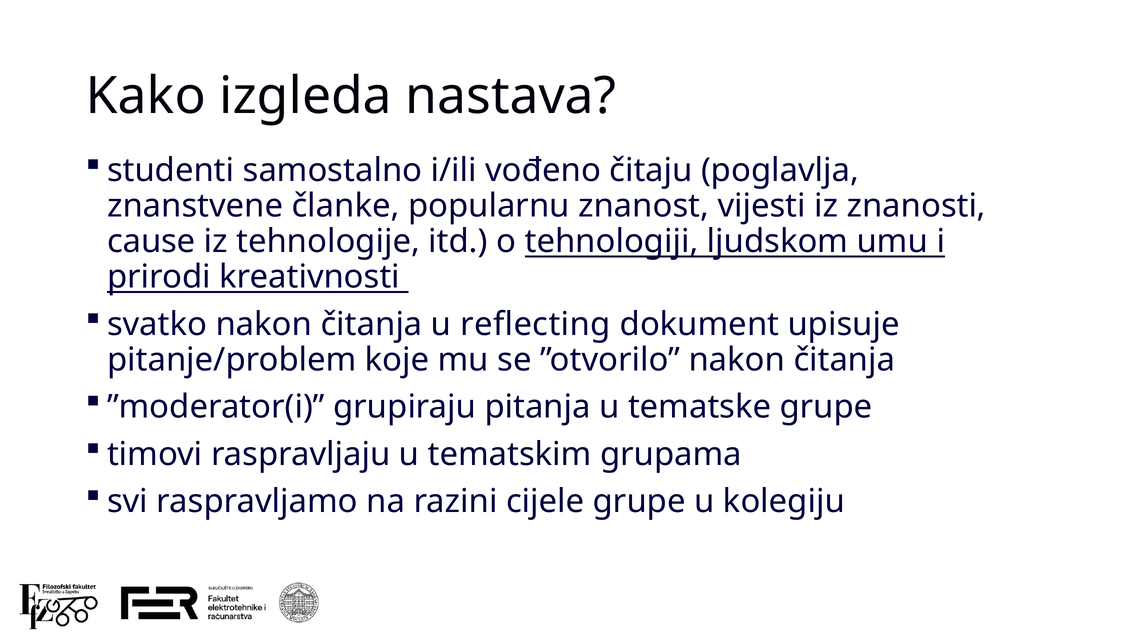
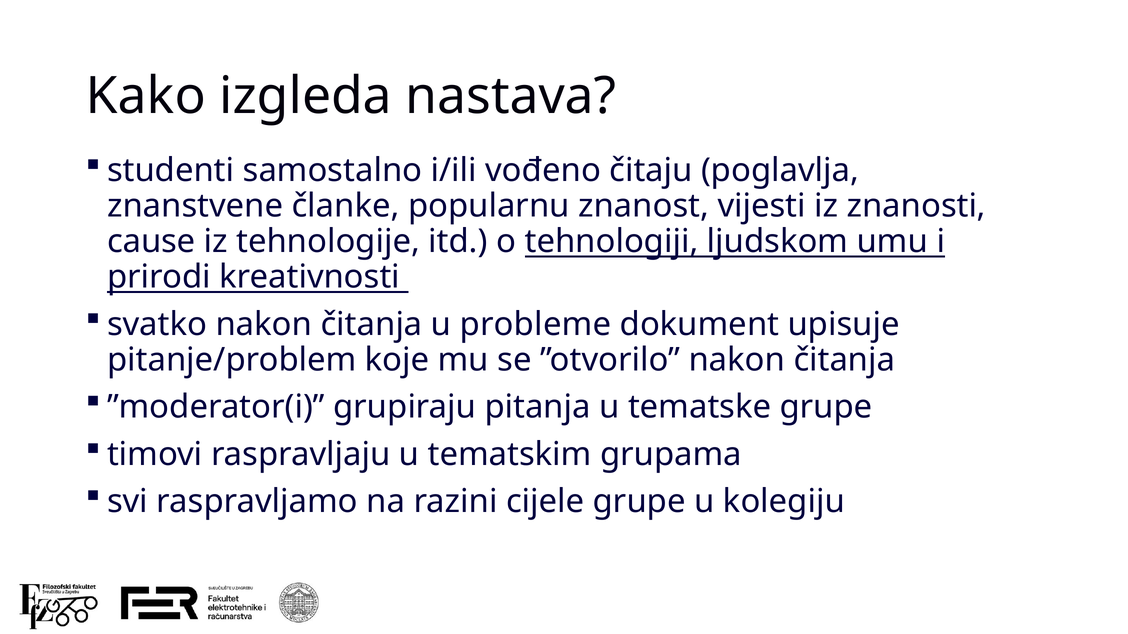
reflecting: reflecting -> probleme
